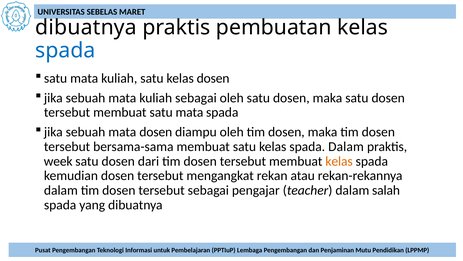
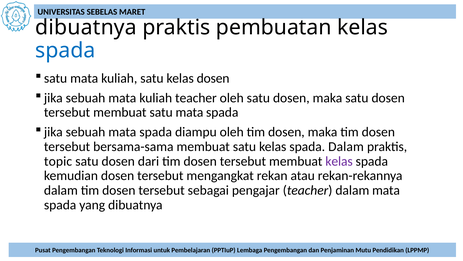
kuliah sebagai: sebagai -> teacher
sebuah mata dosen: dosen -> spada
week: week -> topic
kelas at (339, 161) colour: orange -> purple
dalam salah: salah -> mata
